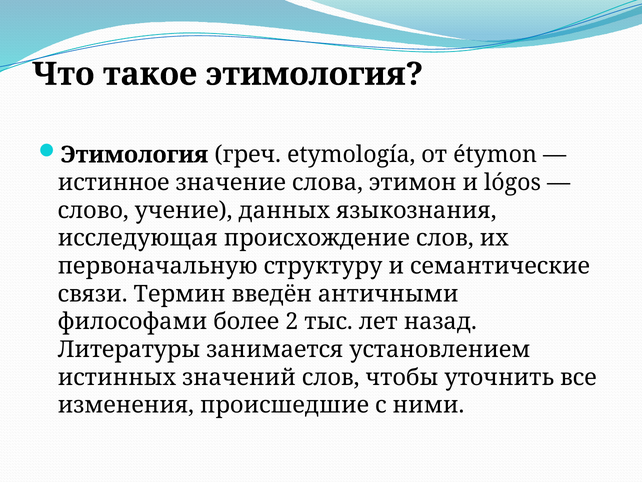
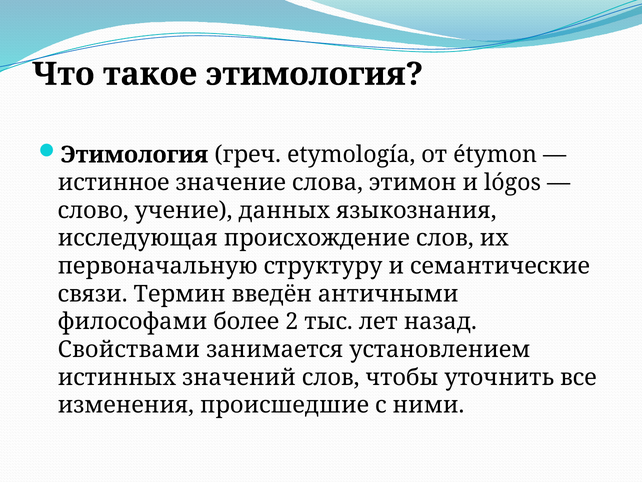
Литературы: Литературы -> Свойствами
